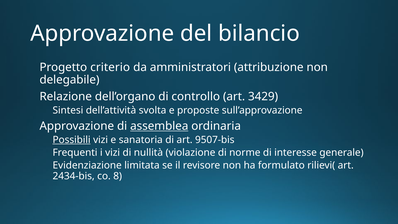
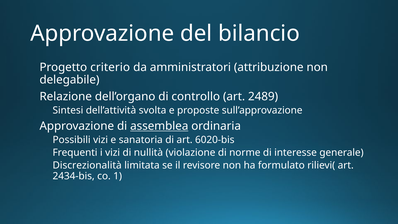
3429: 3429 -> 2489
Possibili underline: present -> none
9507-bis: 9507-bis -> 6020-bis
Evidenziazione: Evidenziazione -> Discrezionalità
8: 8 -> 1
